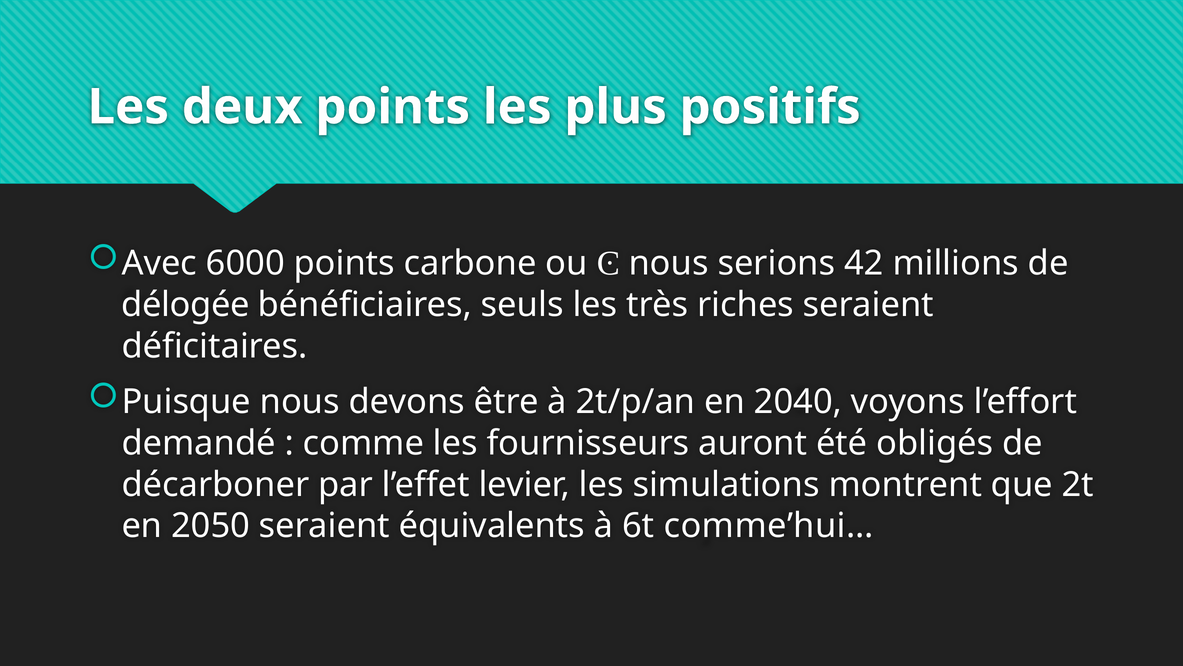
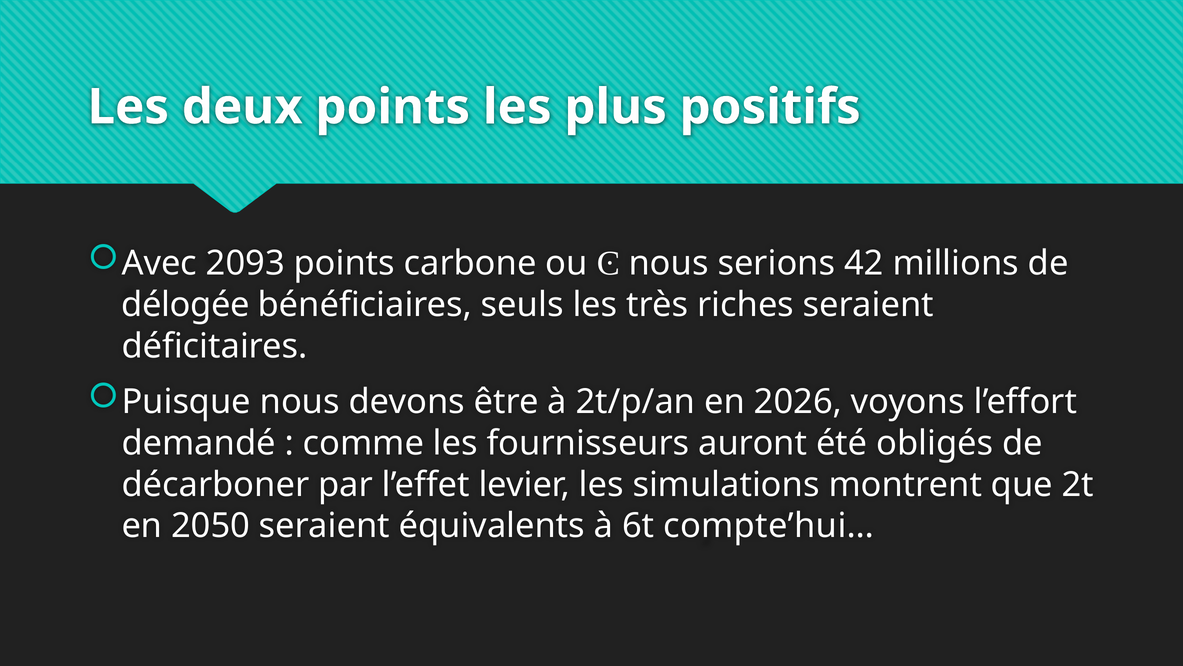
6000: 6000 -> 2093
2040: 2040 -> 2026
comme’hui…: comme’hui… -> compte’hui…
